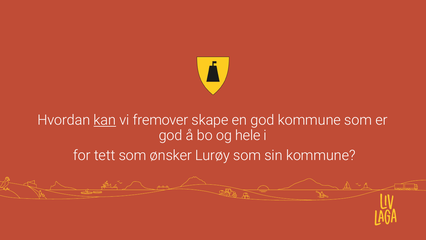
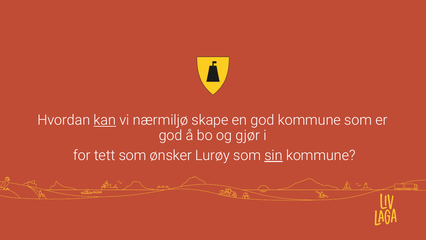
fremover: fremover -> nærmiljø
hele: hele -> gjør
sin underline: none -> present
